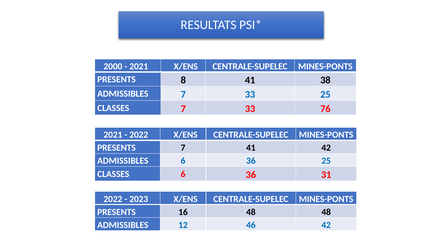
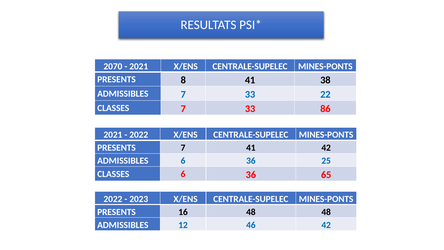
2000: 2000 -> 2070
33 25: 25 -> 22
76: 76 -> 86
31: 31 -> 65
